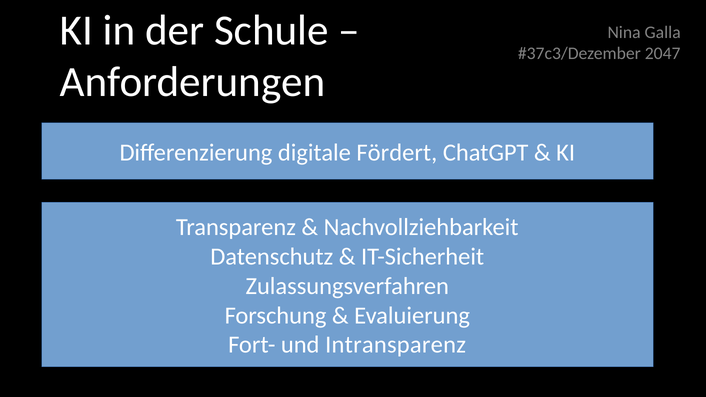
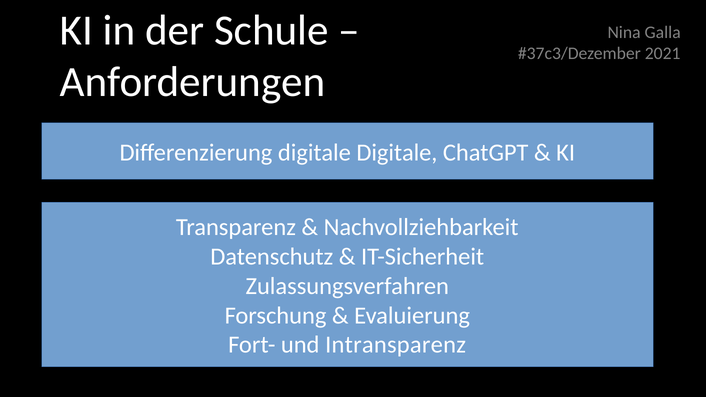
2047: 2047 -> 2021
digitale Fördert: Fördert -> Digitale
